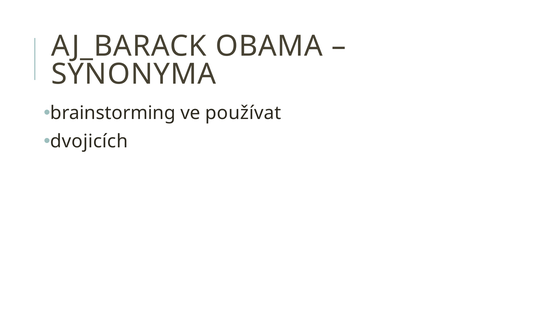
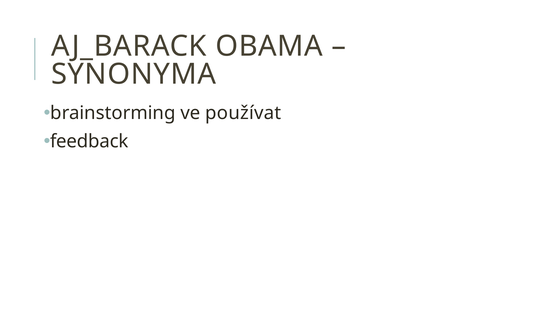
dvojicích: dvojicích -> feedback
